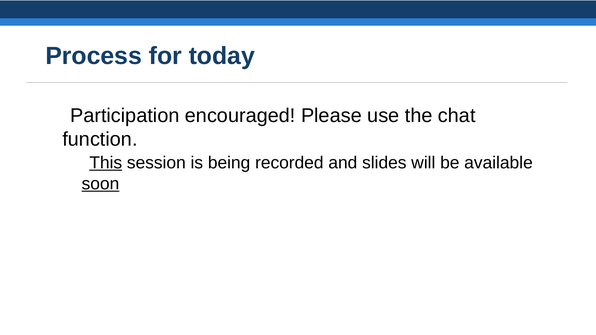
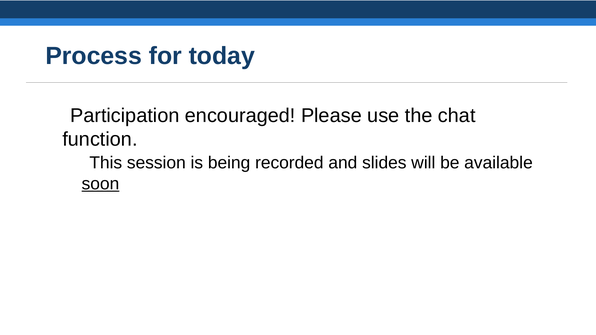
This underline: present -> none
